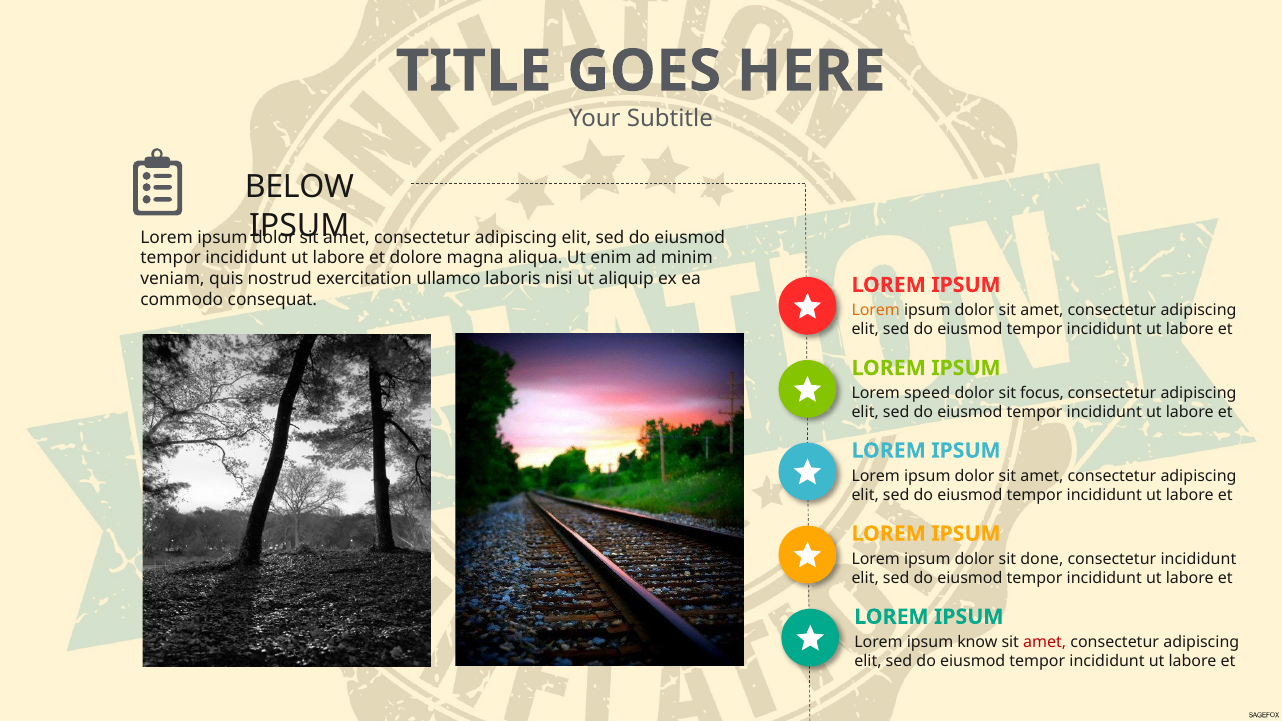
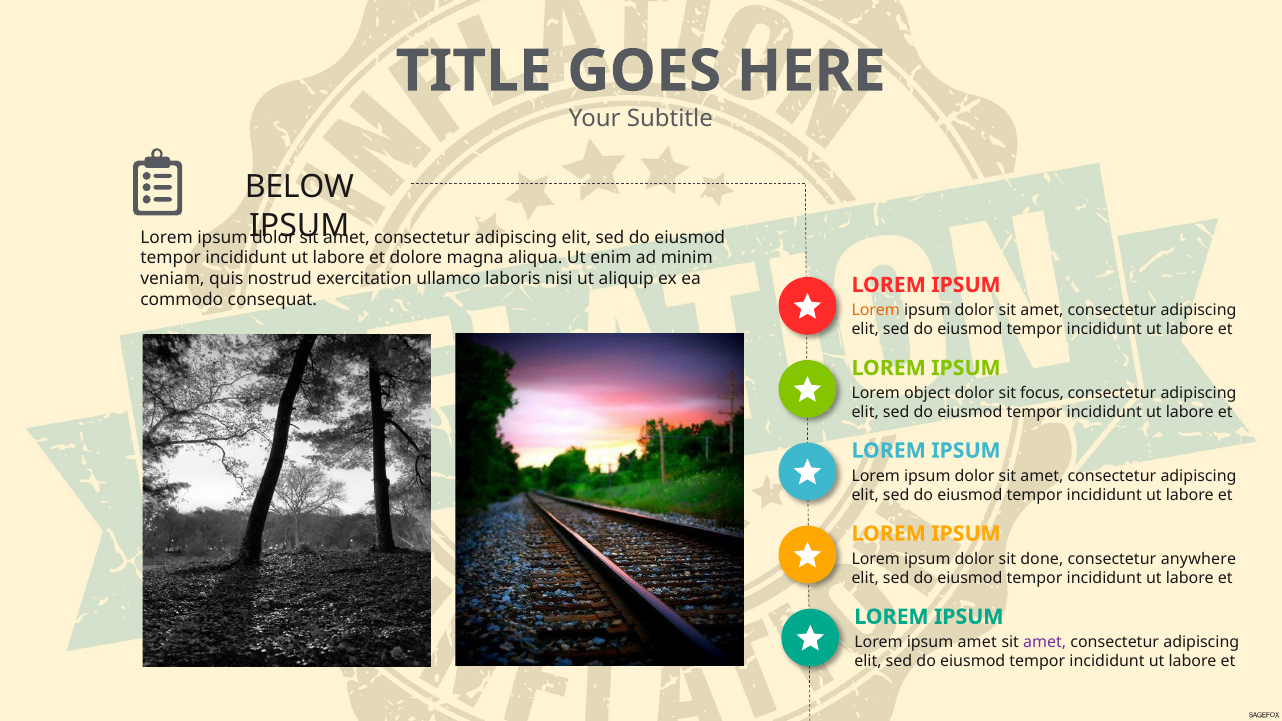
speed: speed -> object
consectetur incididunt: incididunt -> anywhere
ipsum know: know -> amet
amet at (1045, 642) colour: red -> purple
